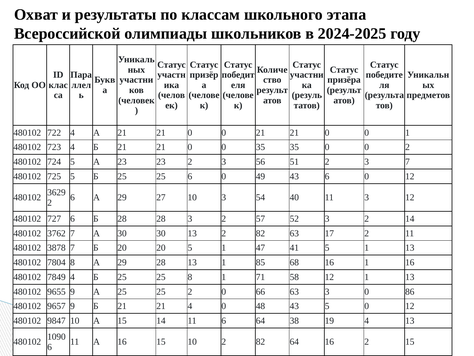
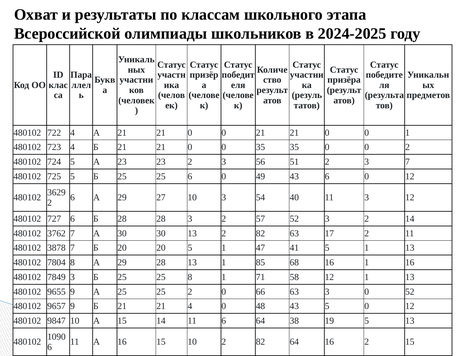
7849 4: 4 -> 3
0 86: 86 -> 52
19 4: 4 -> 5
